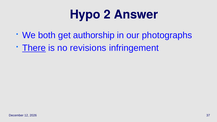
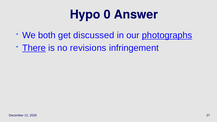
2: 2 -> 0
authorship: authorship -> discussed
photographs underline: none -> present
